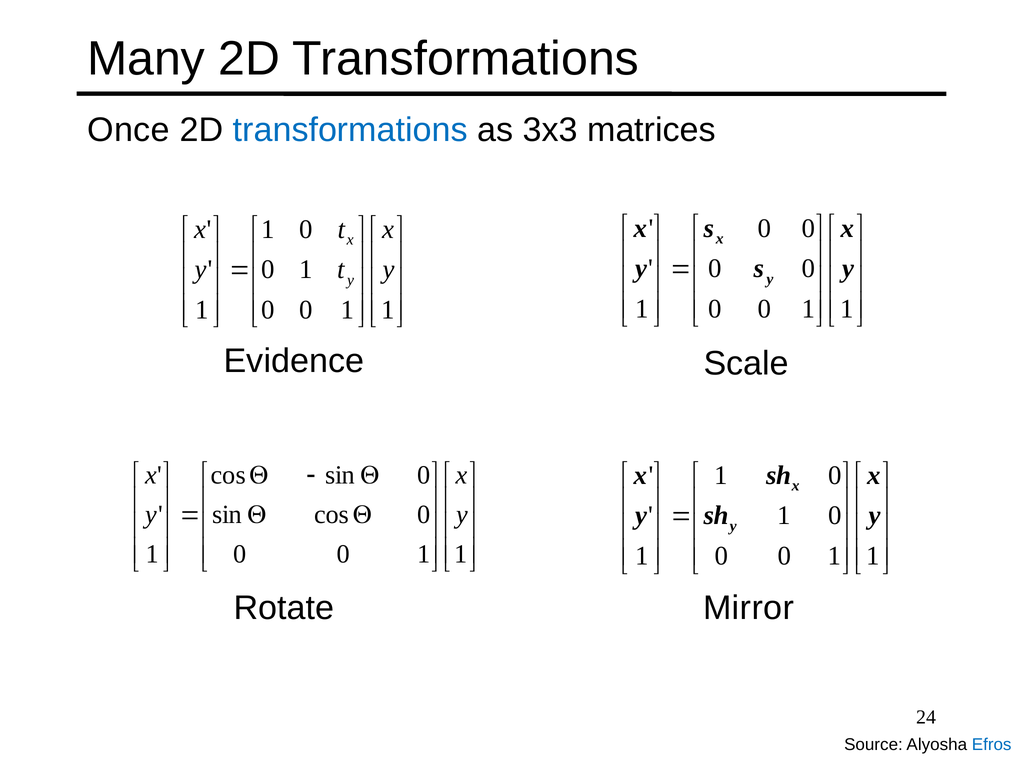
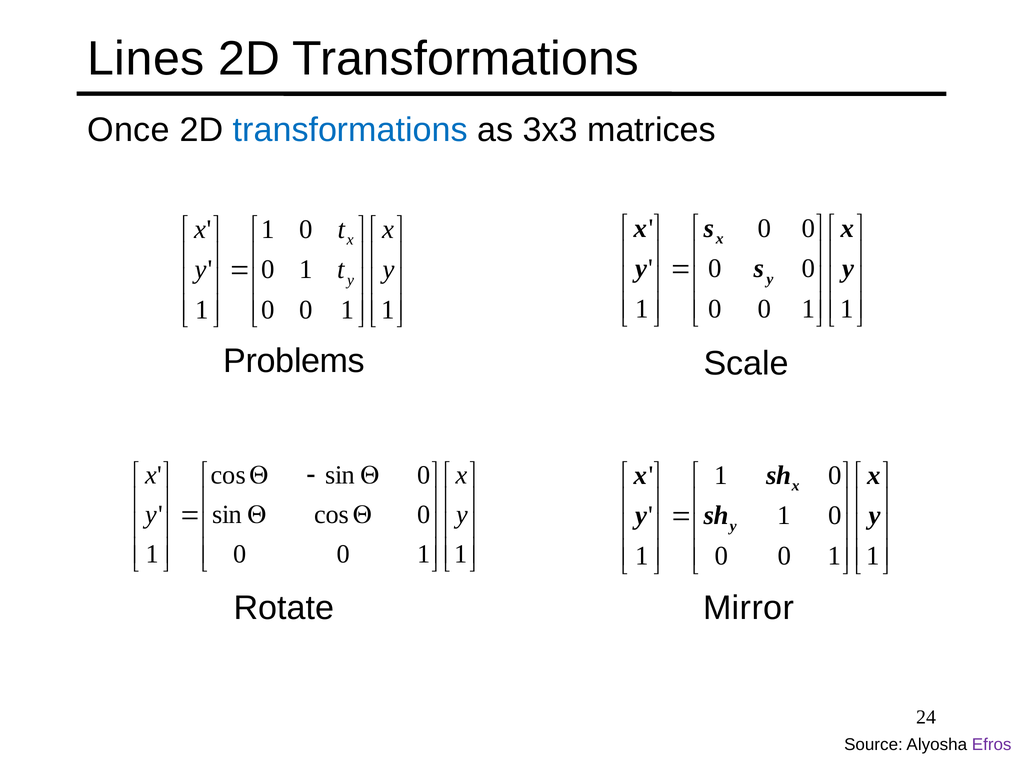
Many: Many -> Lines
Evidence: Evidence -> Problems
Efros colour: blue -> purple
